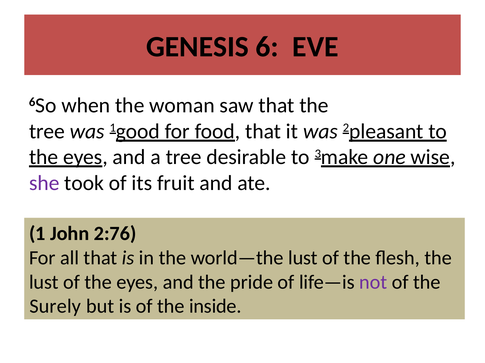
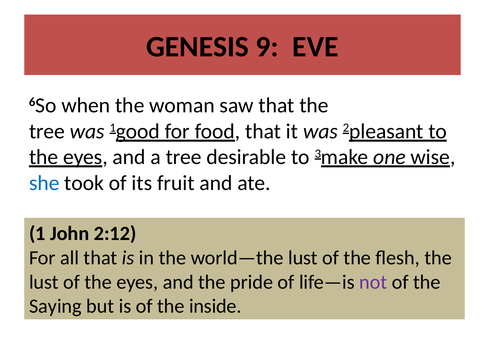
6: 6 -> 9
she colour: purple -> blue
2:76: 2:76 -> 2:12
Surely: Surely -> Saying
